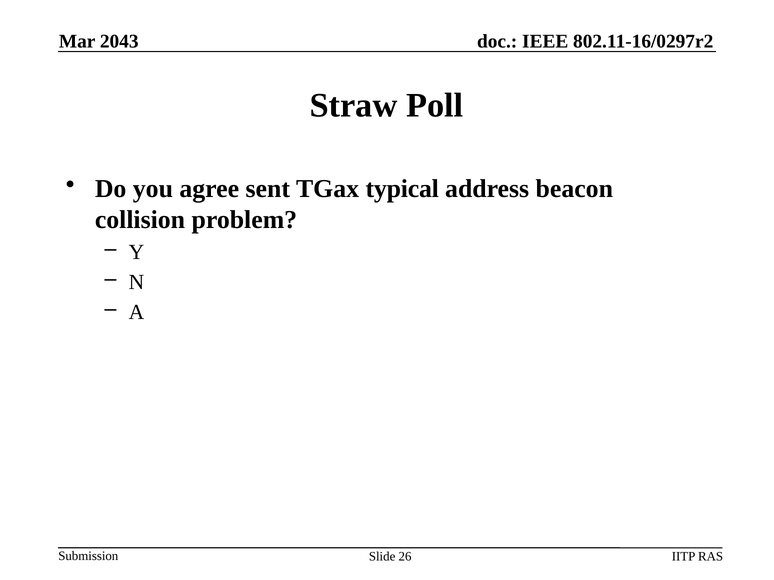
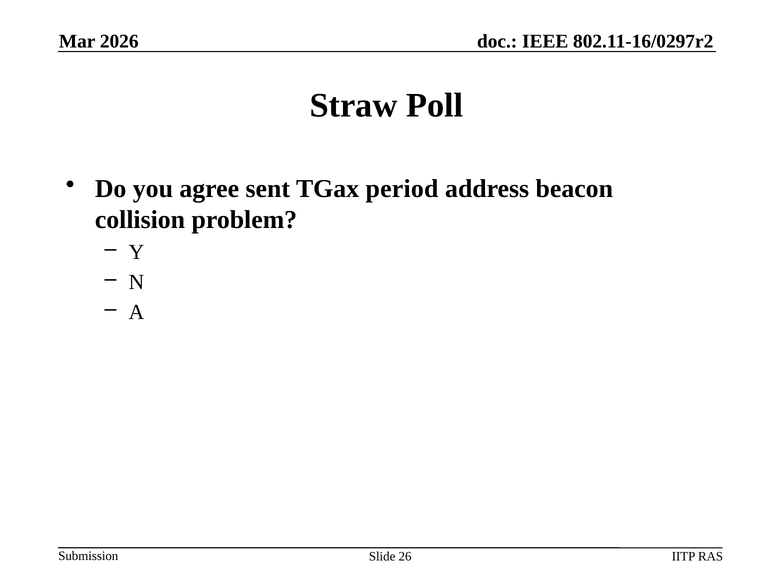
2043: 2043 -> 2026
typical: typical -> period
